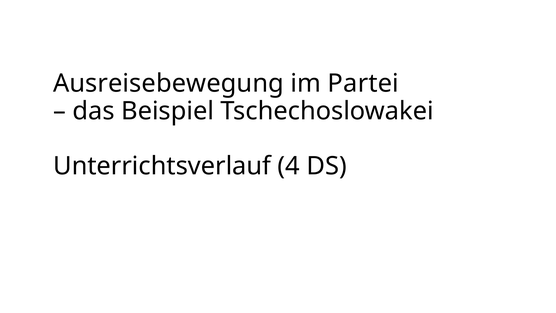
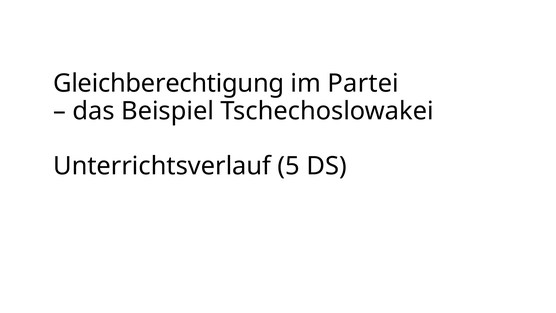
Ausreisebewegung: Ausreisebewegung -> Gleichberechtigung
4: 4 -> 5
